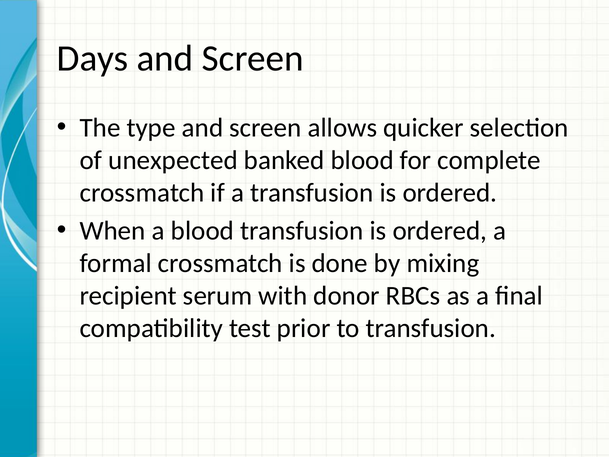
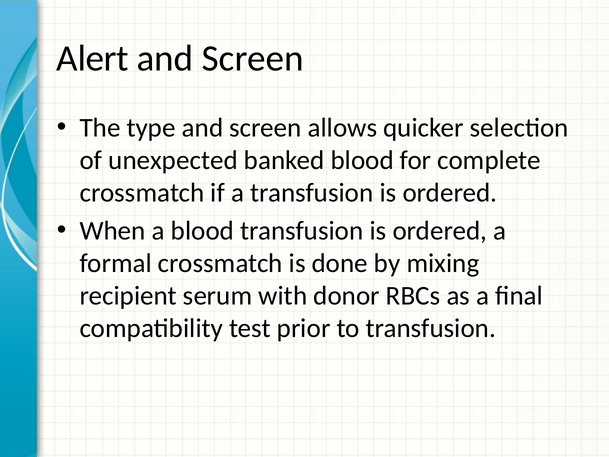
Days: Days -> Alert
